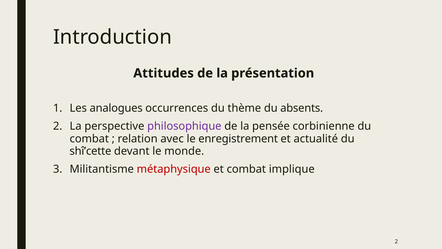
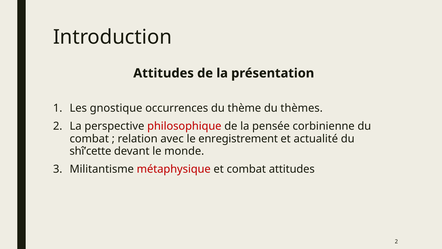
analogues: analogues -> gnostique
absents: absents -> thèmes
philosophique colour: purple -> red
combat implique: implique -> attitudes
